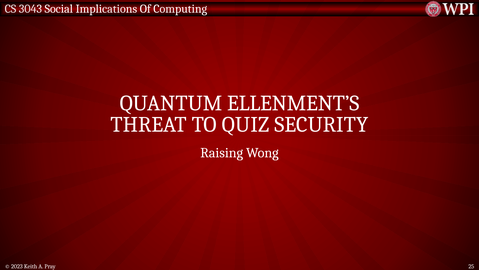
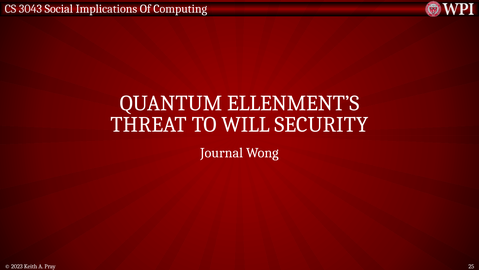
QUIZ: QUIZ -> WILL
Raising: Raising -> Journal
